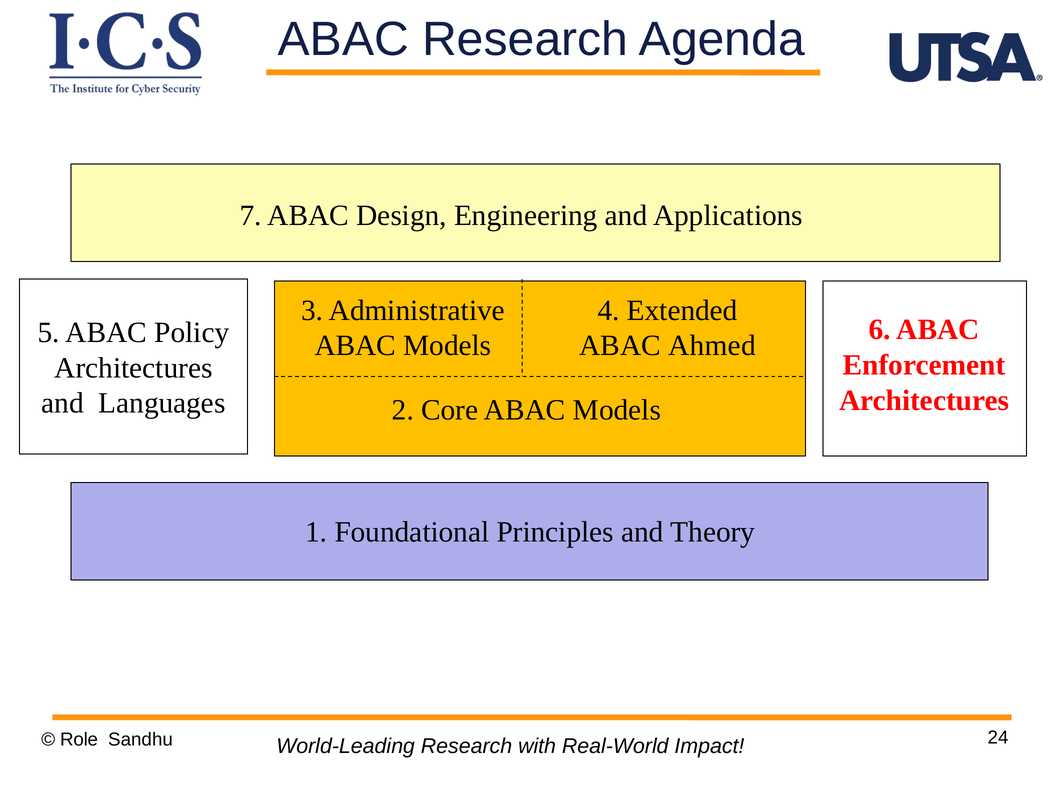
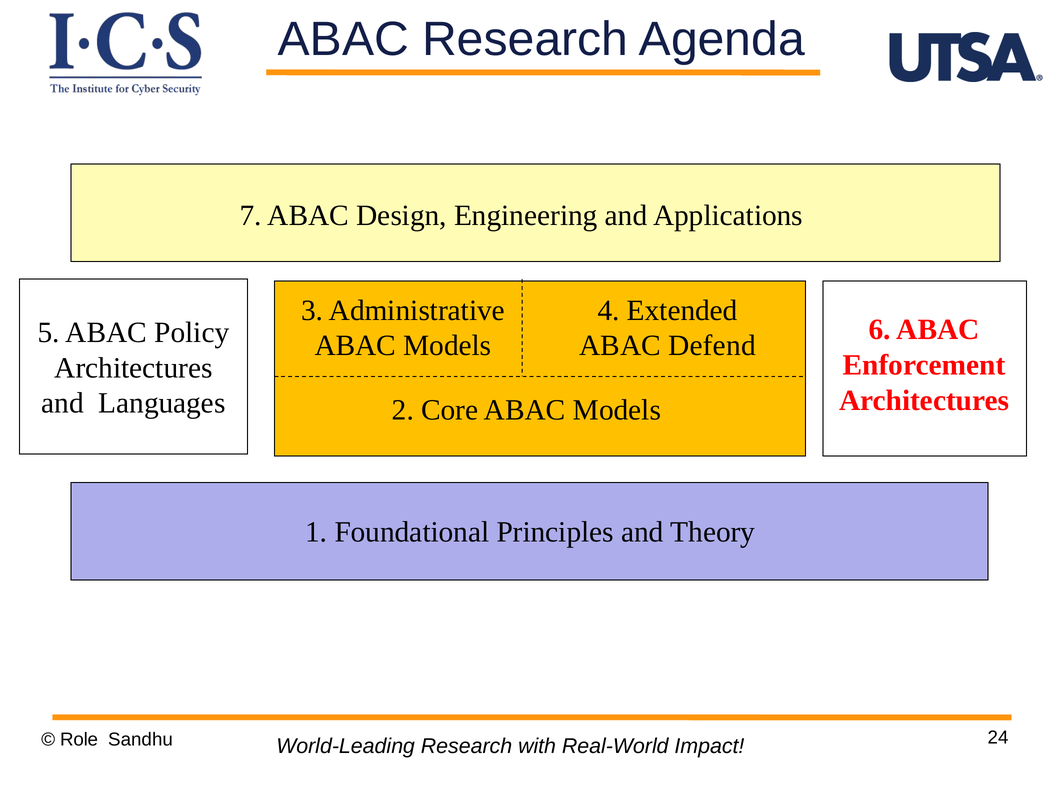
Ahmed: Ahmed -> Defend
